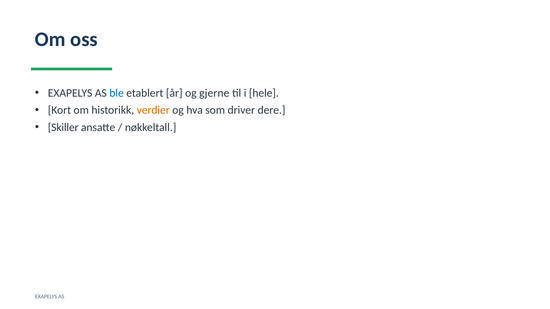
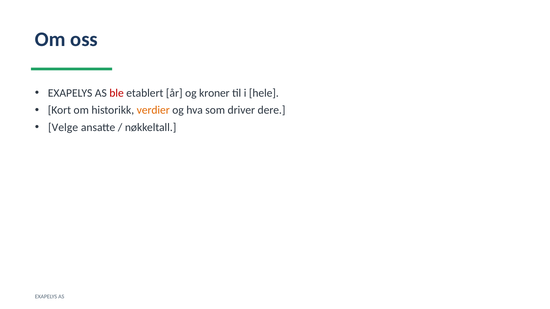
ble colour: blue -> red
gjerne: gjerne -> kroner
Skiller: Skiller -> Velge
